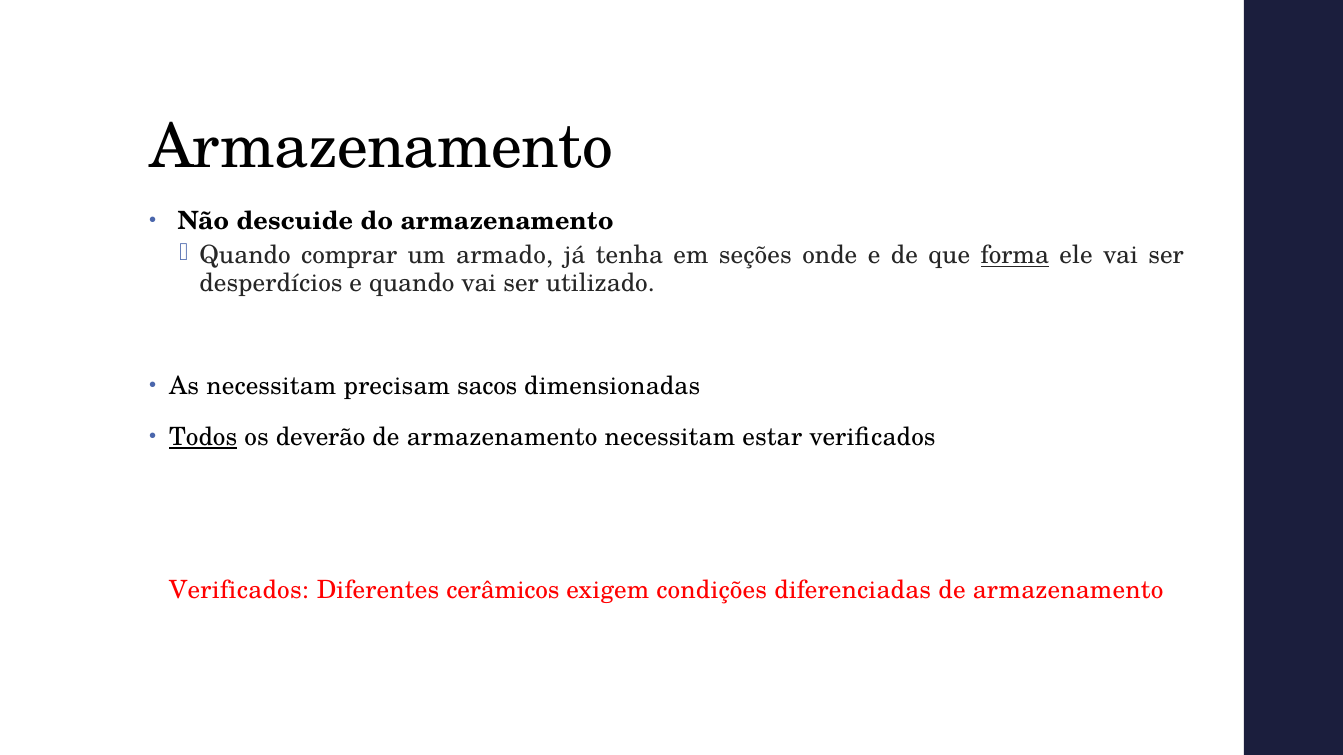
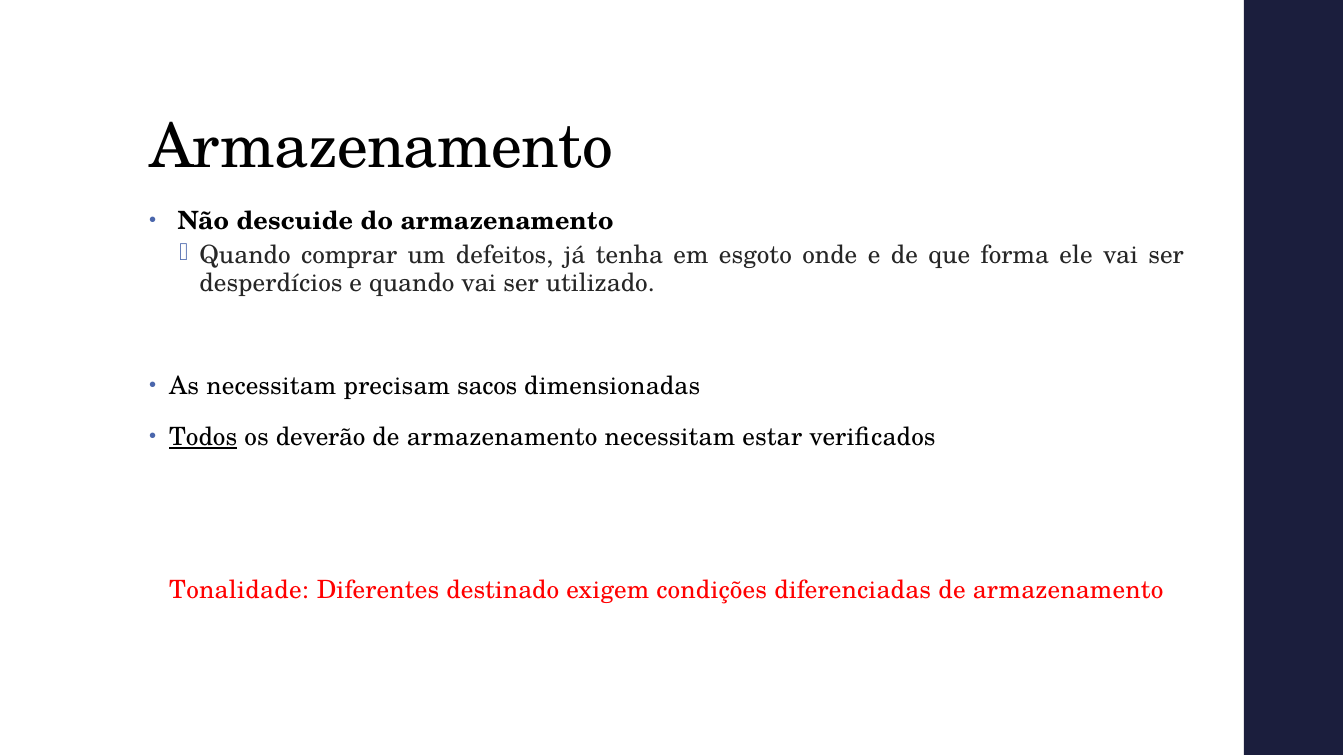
armado: armado -> defeitos
seções: seções -> esgoto
forma underline: present -> none
Verificados at (239, 591): Verificados -> Tonalidade
cerâmicos: cerâmicos -> destinado
